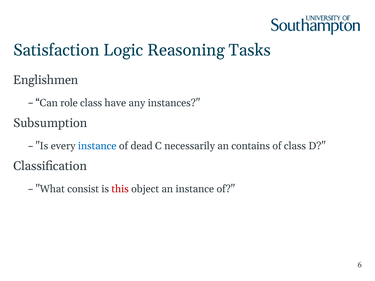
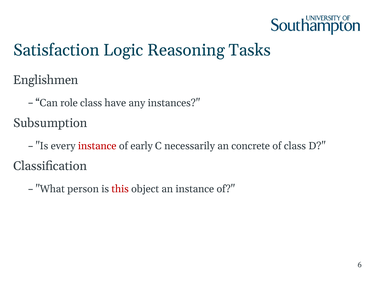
instance at (97, 146) colour: blue -> red
dead: dead -> early
contains: contains -> concrete
consist: consist -> person
